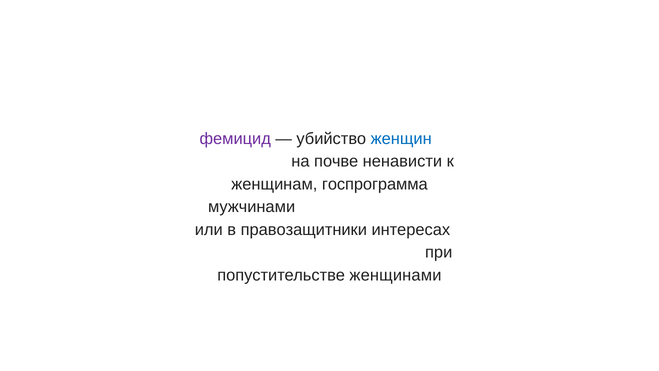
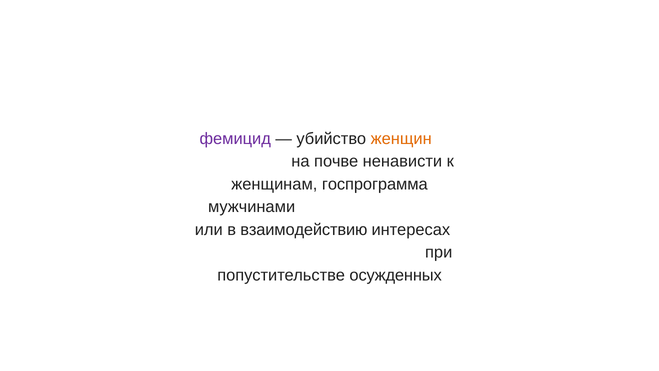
женщин colour: blue -> orange
правозащитники: правозащитники -> взаимодействию
женщинами: женщинами -> осужденных
